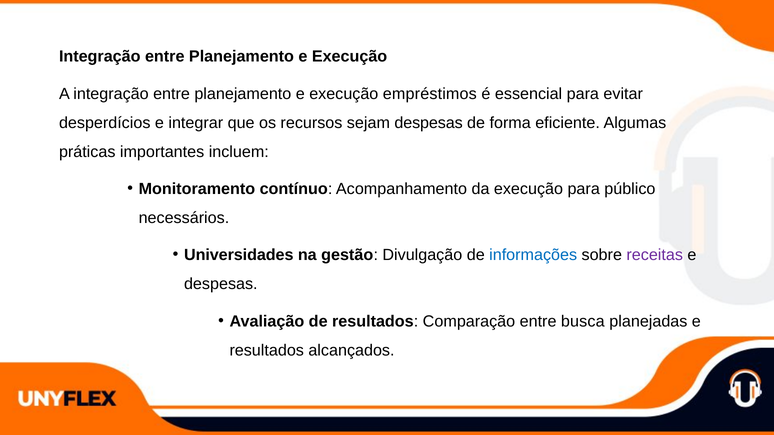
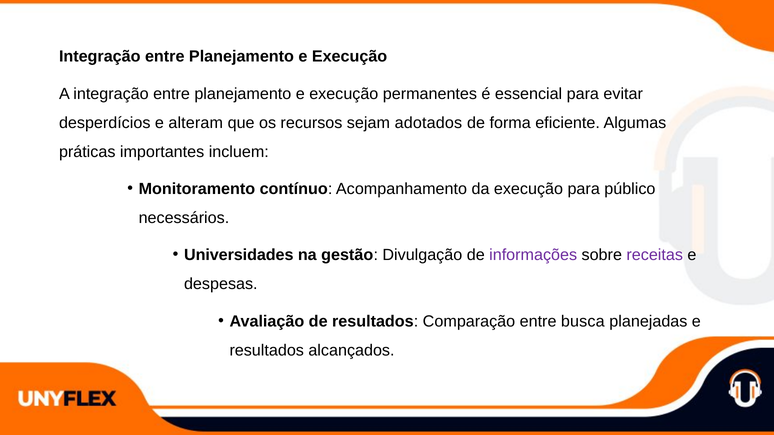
empréstimos: empréstimos -> permanentes
integrar: integrar -> alteram
sejam despesas: despesas -> adotados
informações colour: blue -> purple
